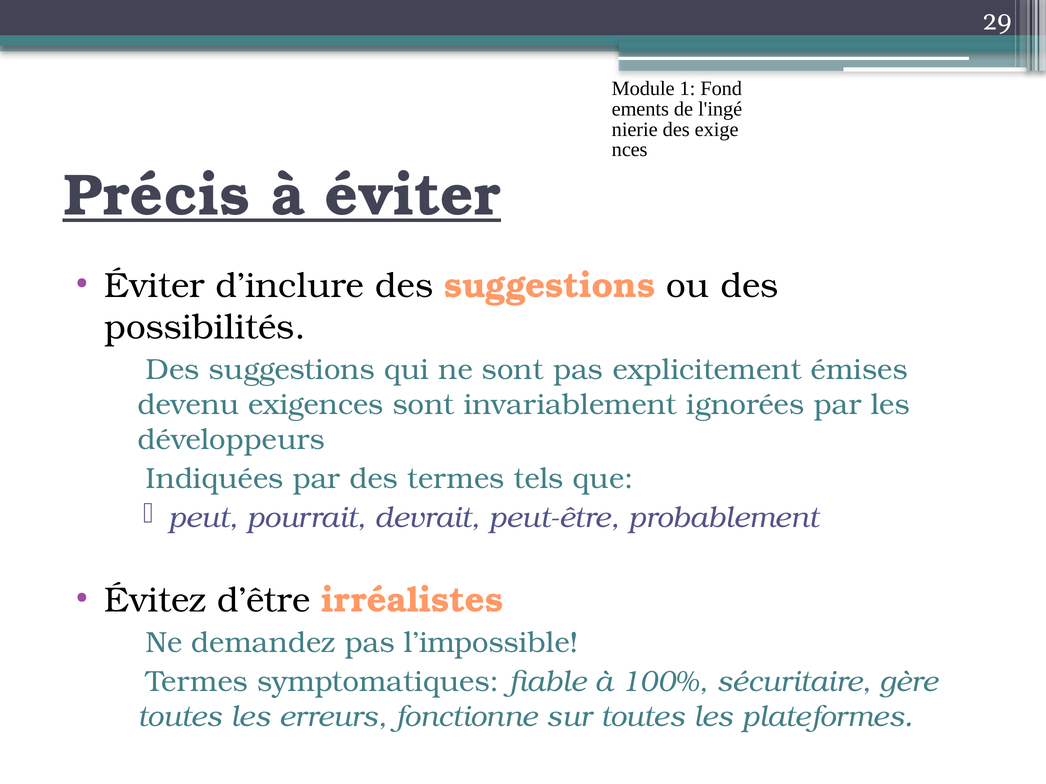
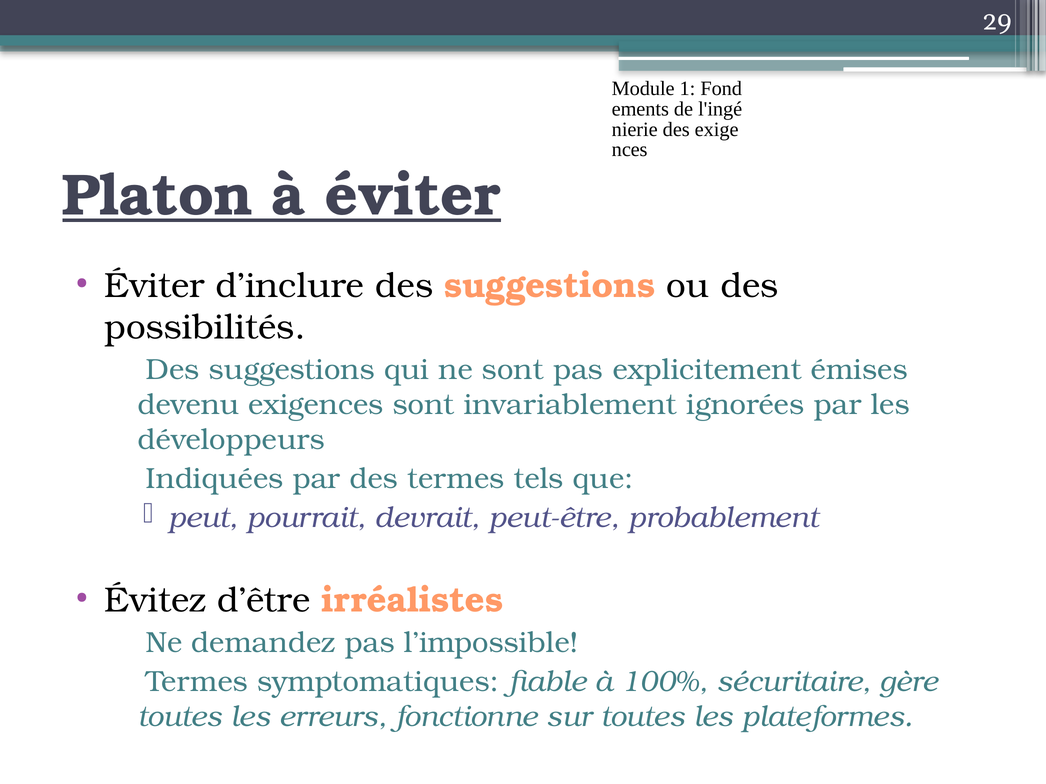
Précis: Précis -> Platon
